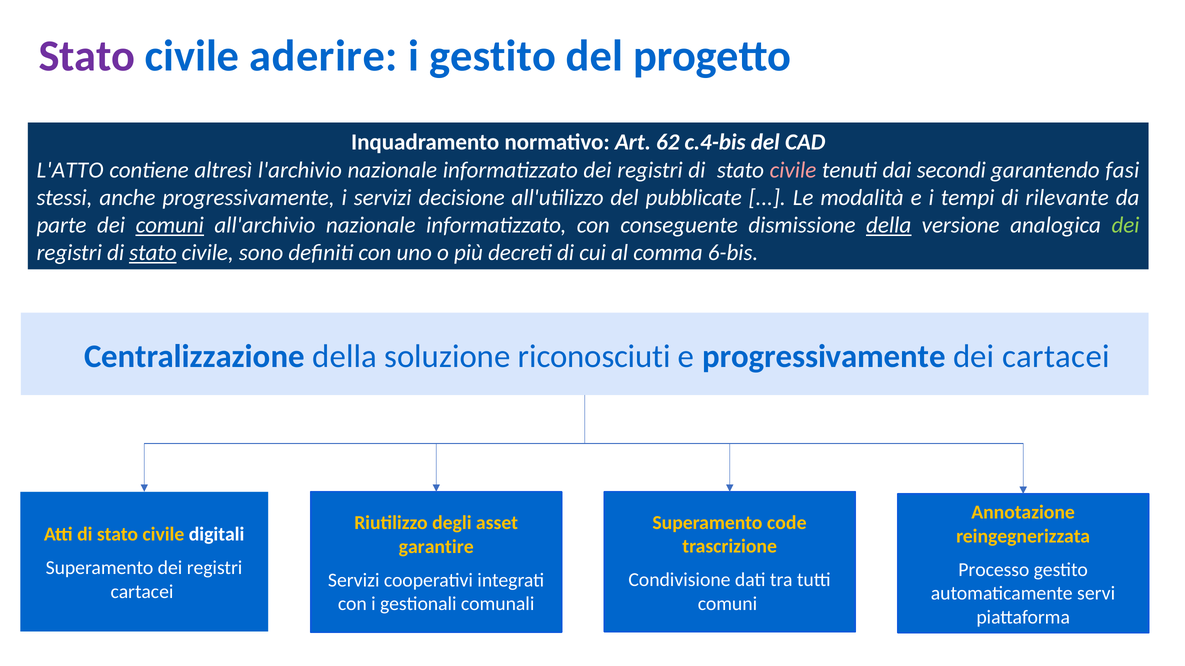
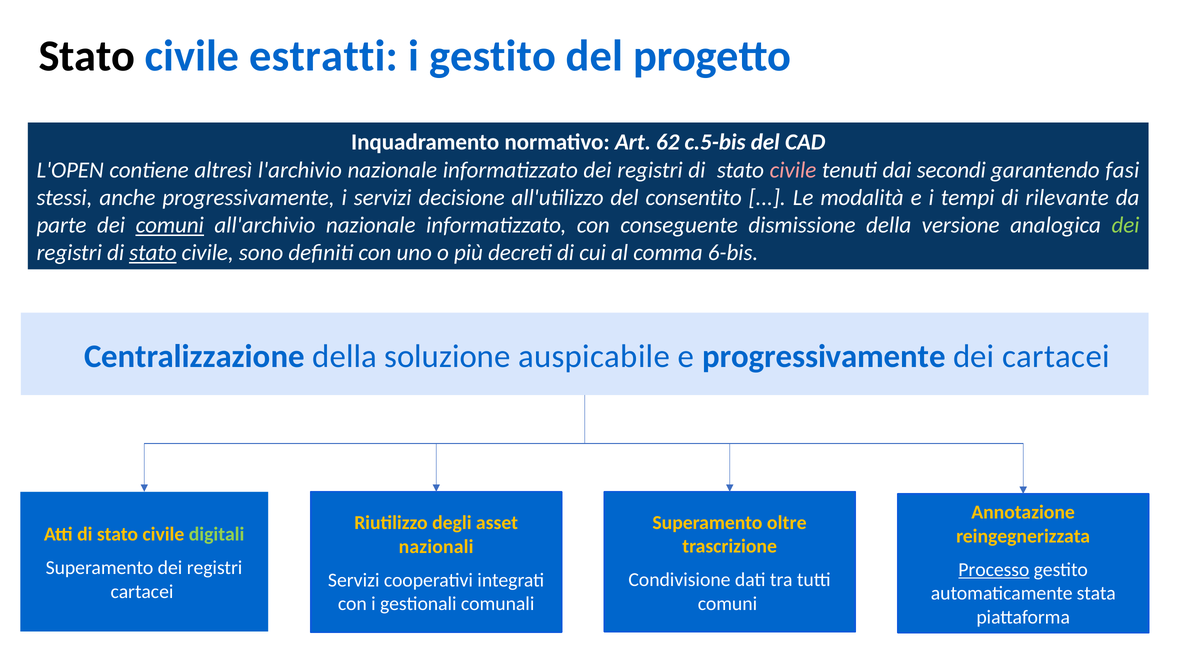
Stato at (87, 56) colour: purple -> black
aderire: aderire -> estratti
c.4-bis: c.4-bis -> c.5-bis
L'ATTO: L'ATTO -> L'OPEN
pubblicate: pubblicate -> consentito
della at (889, 225) underline: present -> none
riconosciuti: riconosciuti -> auspicabile
code: code -> oltre
digitali colour: white -> light green
garantire: garantire -> nazionali
Processo underline: none -> present
servi: servi -> stata
